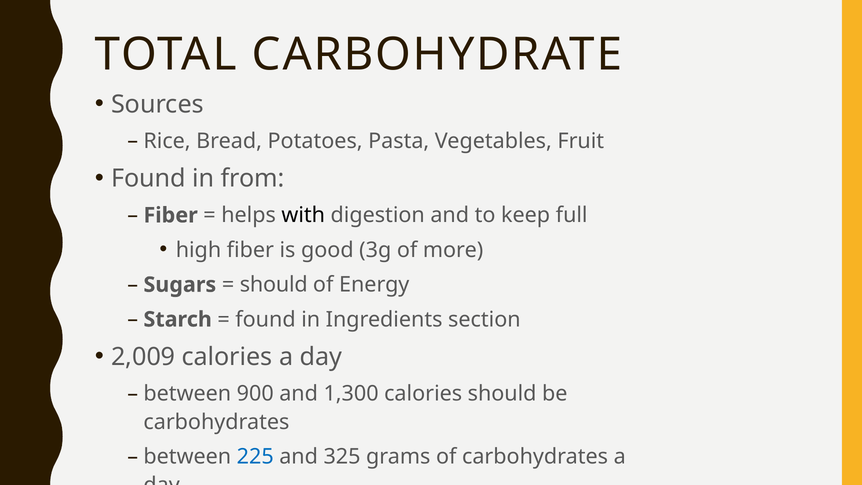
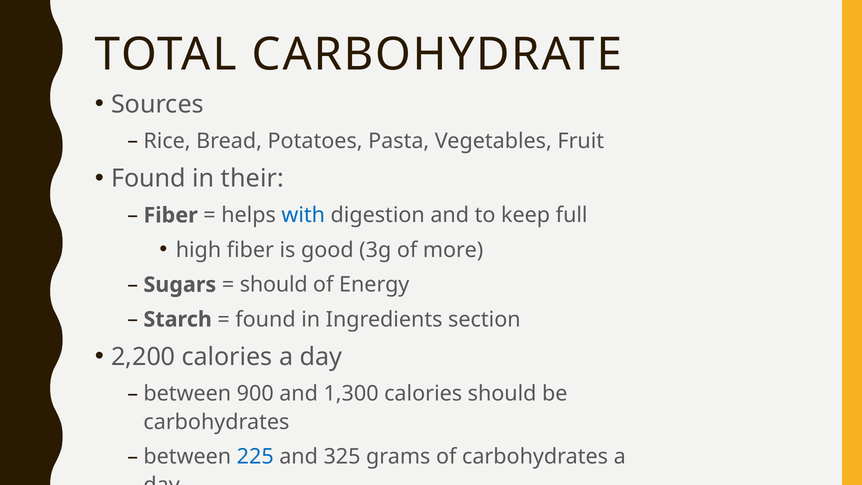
from: from -> their
with colour: black -> blue
2,009: 2,009 -> 2,200
